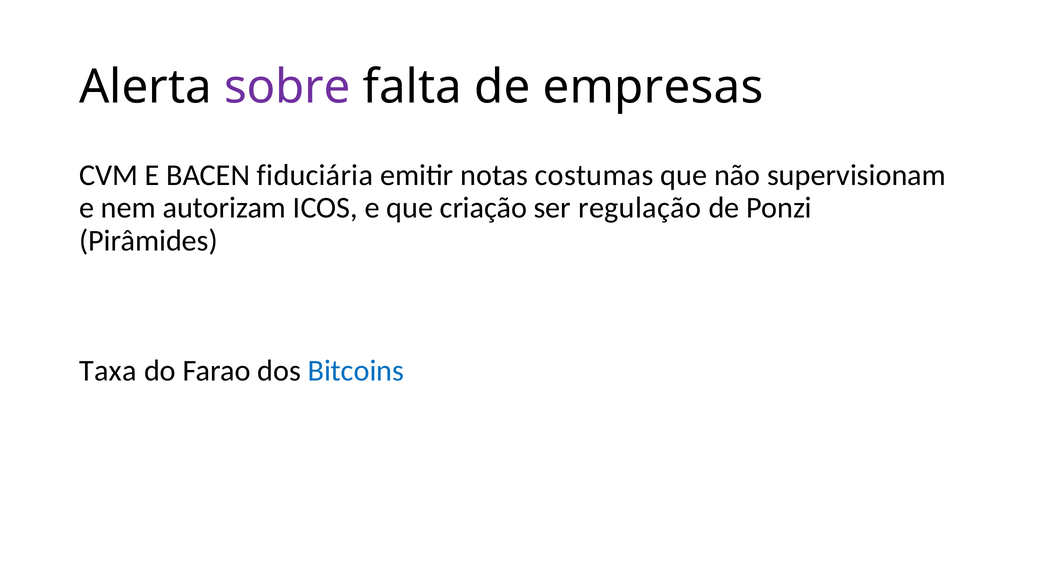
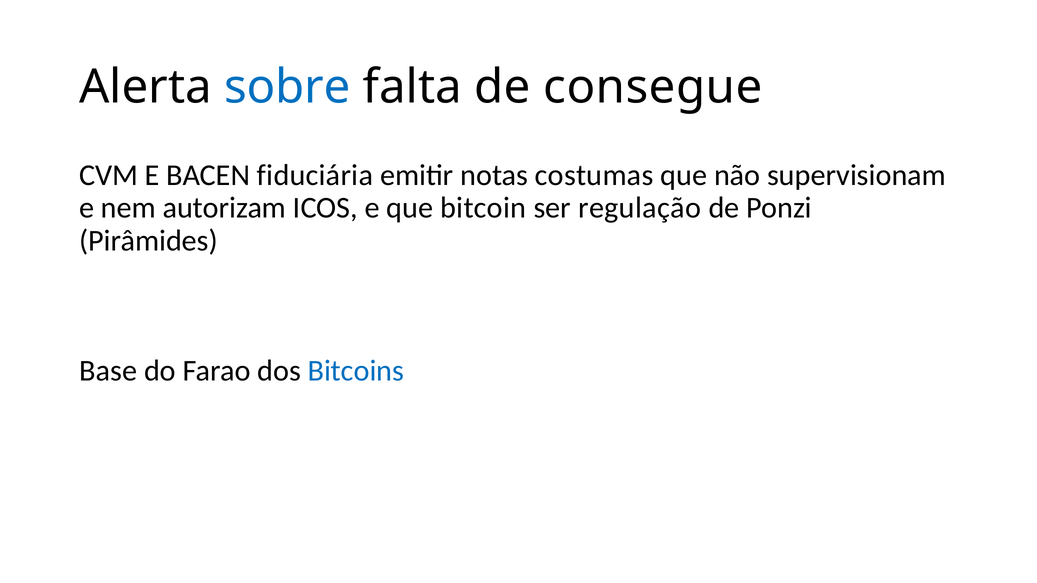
sobre colour: purple -> blue
empresas: empresas -> consegue
criação: criação -> bitcoin
Taxa: Taxa -> Base
